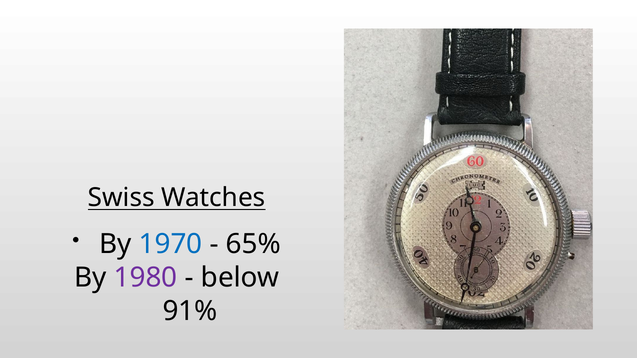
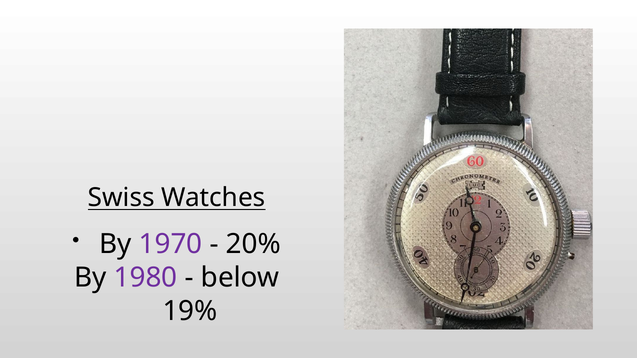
1970 colour: blue -> purple
65%: 65% -> 20%
91%: 91% -> 19%
